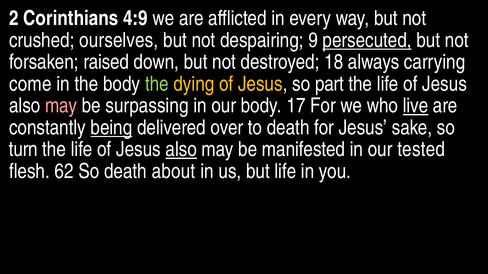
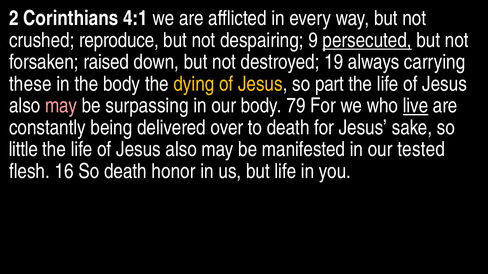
4:9: 4:9 -> 4:1
ourselves: ourselves -> reproduce
18: 18 -> 19
come: come -> these
the at (157, 84) colour: light green -> white
17: 17 -> 79
being underline: present -> none
turn: turn -> little
also at (181, 150) underline: present -> none
62: 62 -> 16
about: about -> honor
